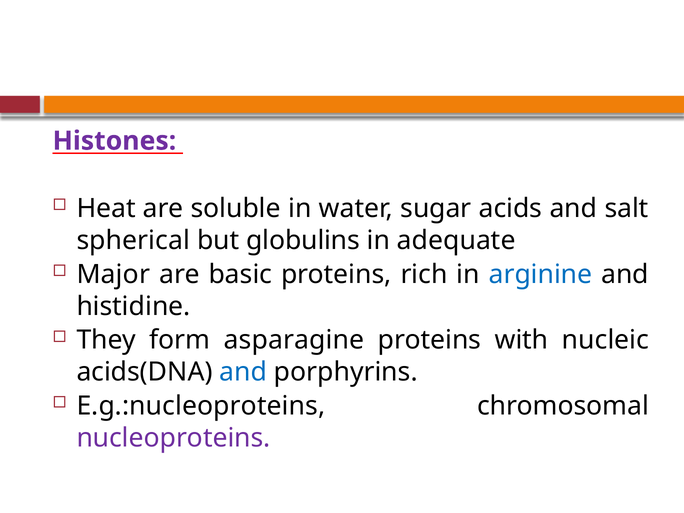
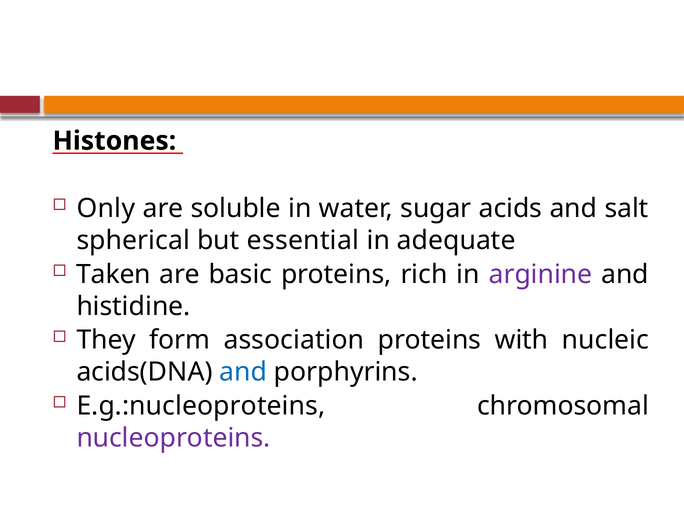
Histones colour: purple -> black
Heat: Heat -> Only
globulins: globulins -> essential
Major: Major -> Taken
arginine colour: blue -> purple
asparagine: asparagine -> association
